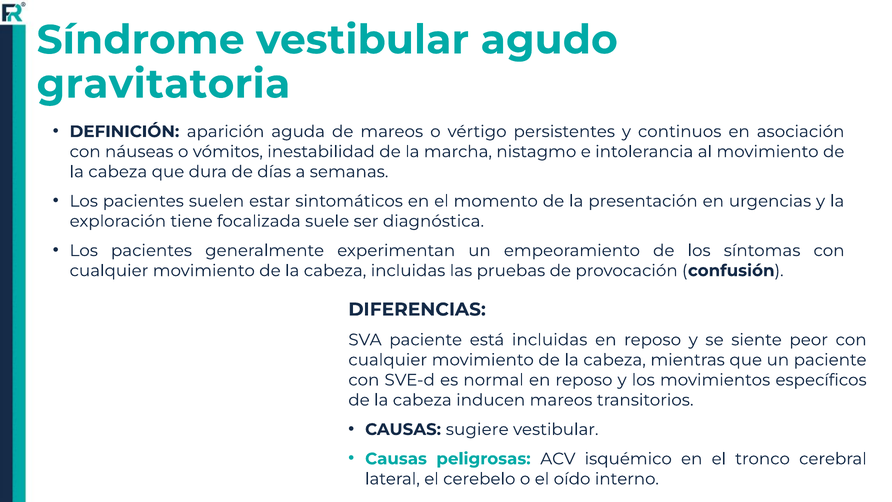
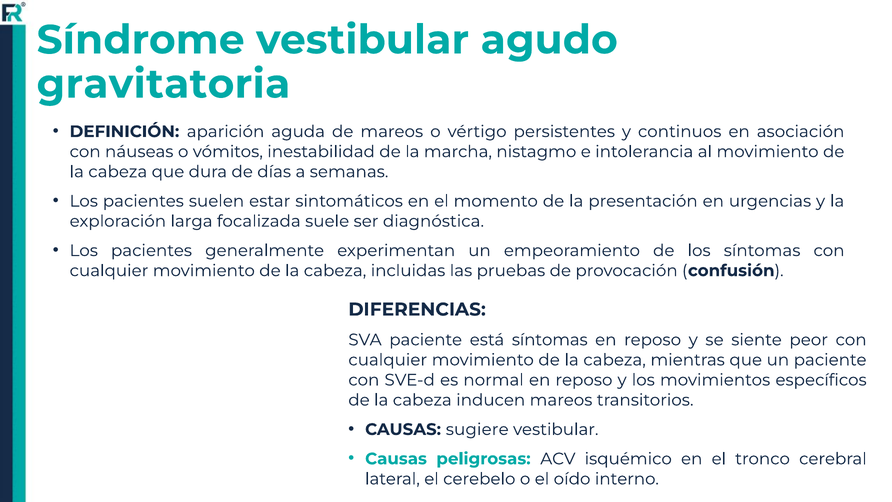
tiene: tiene -> larga
está incluidas: incluidas -> síntomas
